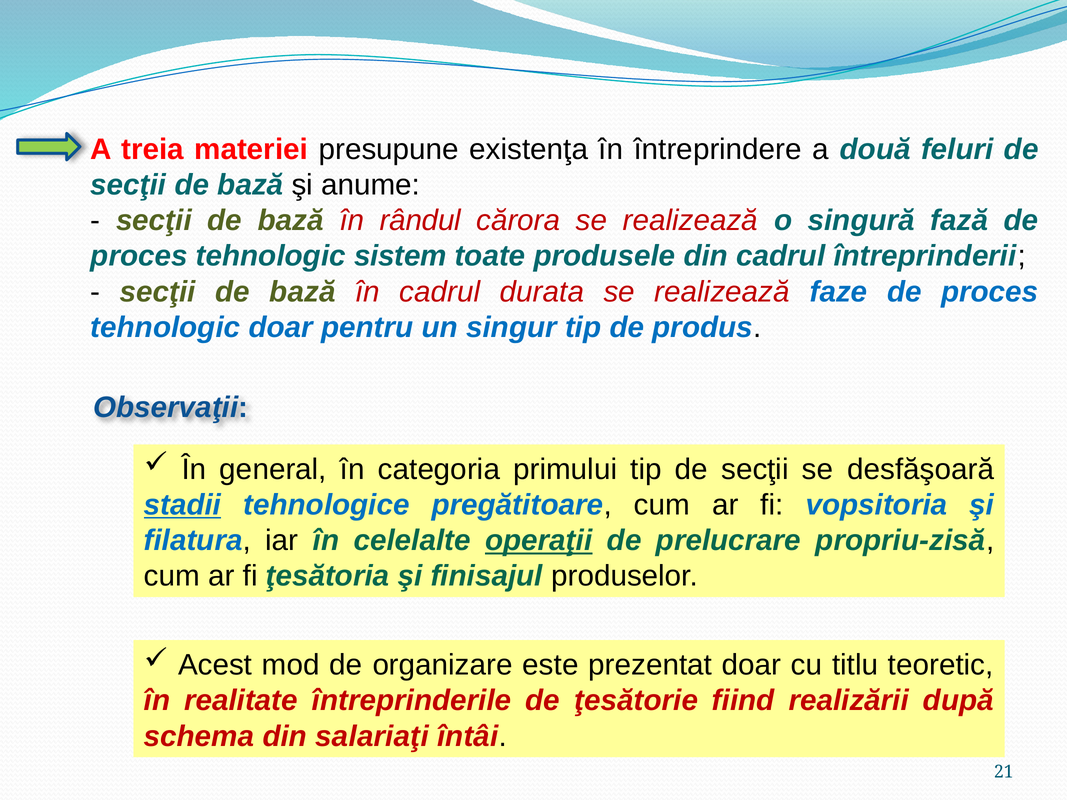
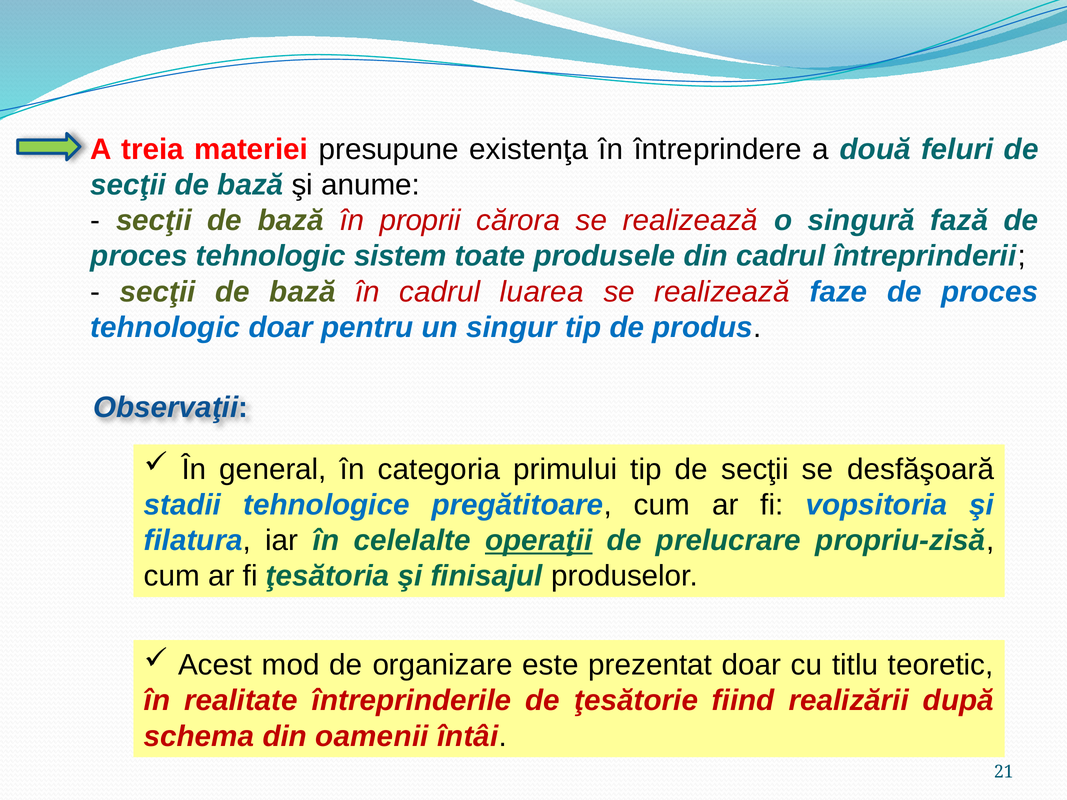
rândul: rândul -> proprii
durata: durata -> luarea
stadii underline: present -> none
salariaţi: salariaţi -> oamenii
